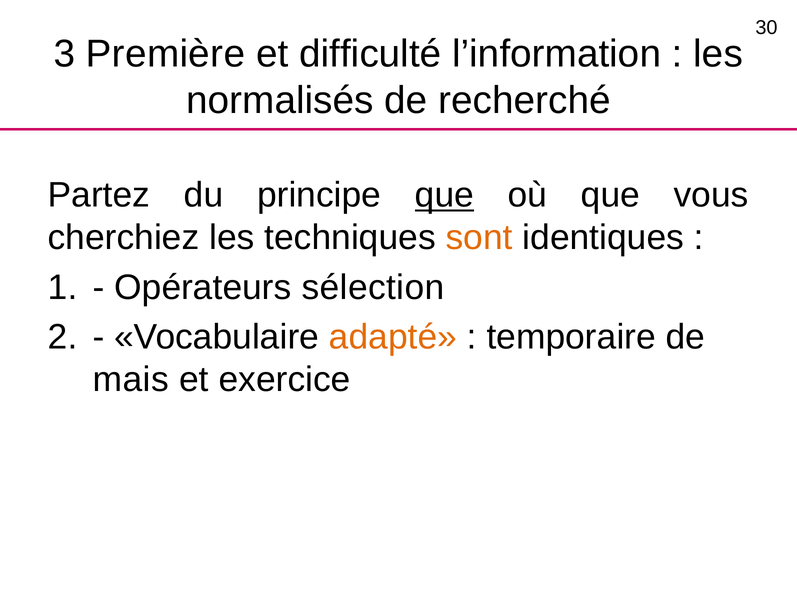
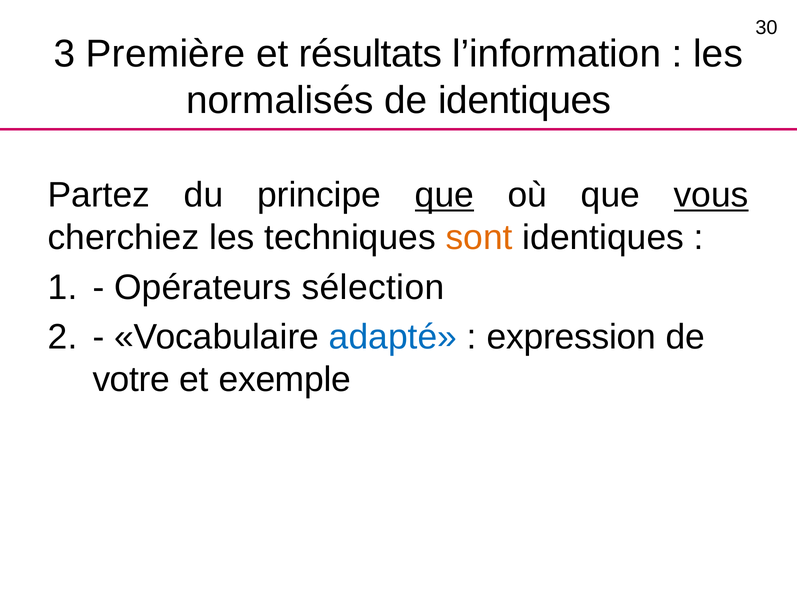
difficulté: difficulté -> résultats
de recherché: recherché -> identiques
vous underline: none -> present
adapté colour: orange -> blue
temporaire: temporaire -> expression
mais: mais -> votre
exercice: exercice -> exemple
